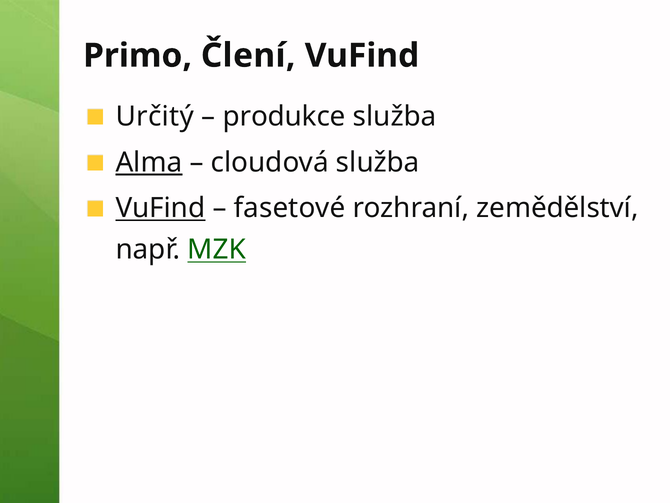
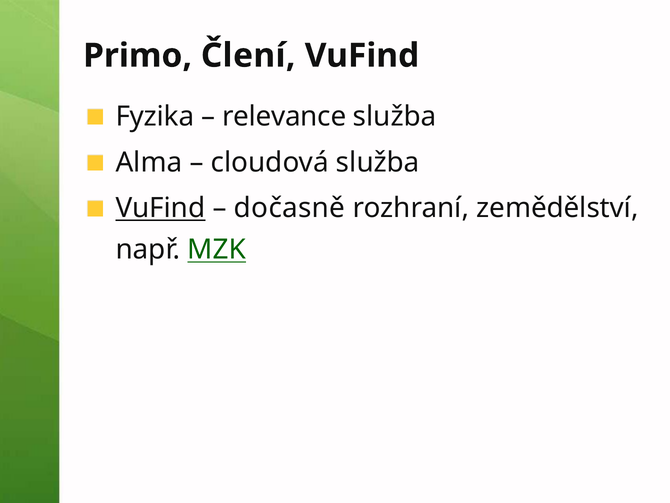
Určitý: Určitý -> Fyzika
produkce: produkce -> relevance
Alma underline: present -> none
fasetové: fasetové -> dočasně
